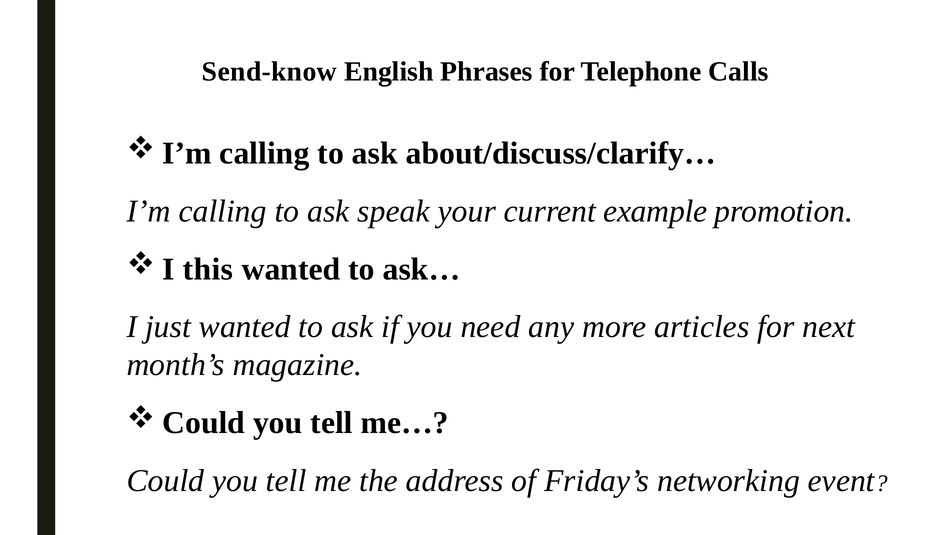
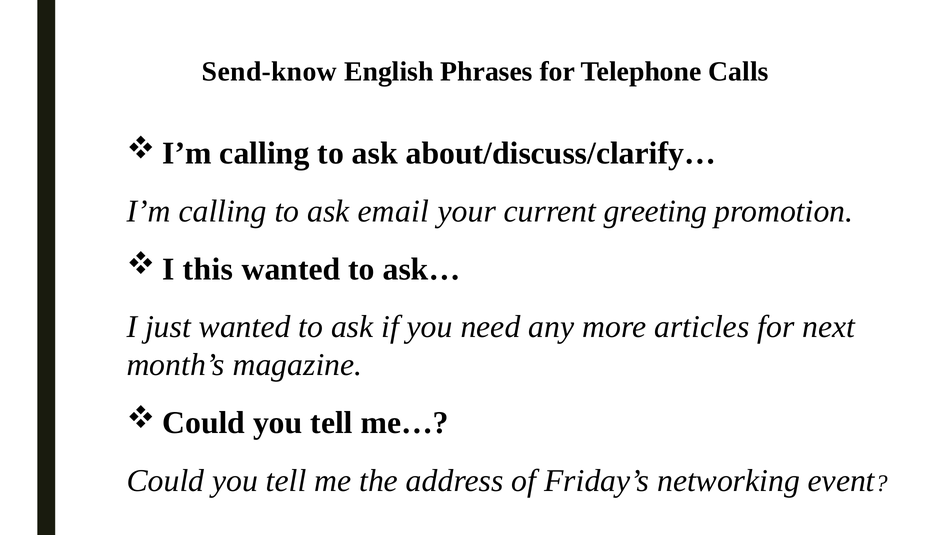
speak: speak -> email
example: example -> greeting
